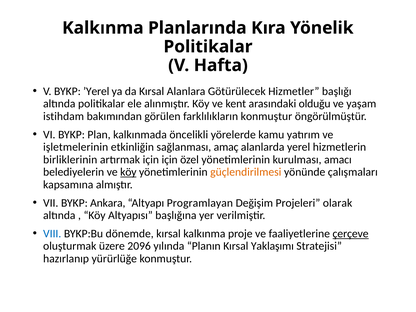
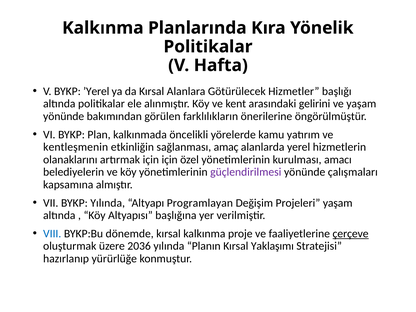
olduğu: olduğu -> gelirini
istihdam at (64, 116): istihdam -> yönünde
farklılıkların konmuştur: konmuştur -> önerilerine
işletmelerinin: işletmelerinin -> kentleşmenin
birliklerinin: birliklerinin -> olanaklarını
köy at (128, 172) underline: present -> none
güçlendirilmesi colour: orange -> purple
BYKP Ankara: Ankara -> Yılında
Projeleri olarak: olarak -> yaşam
2096: 2096 -> 2036
